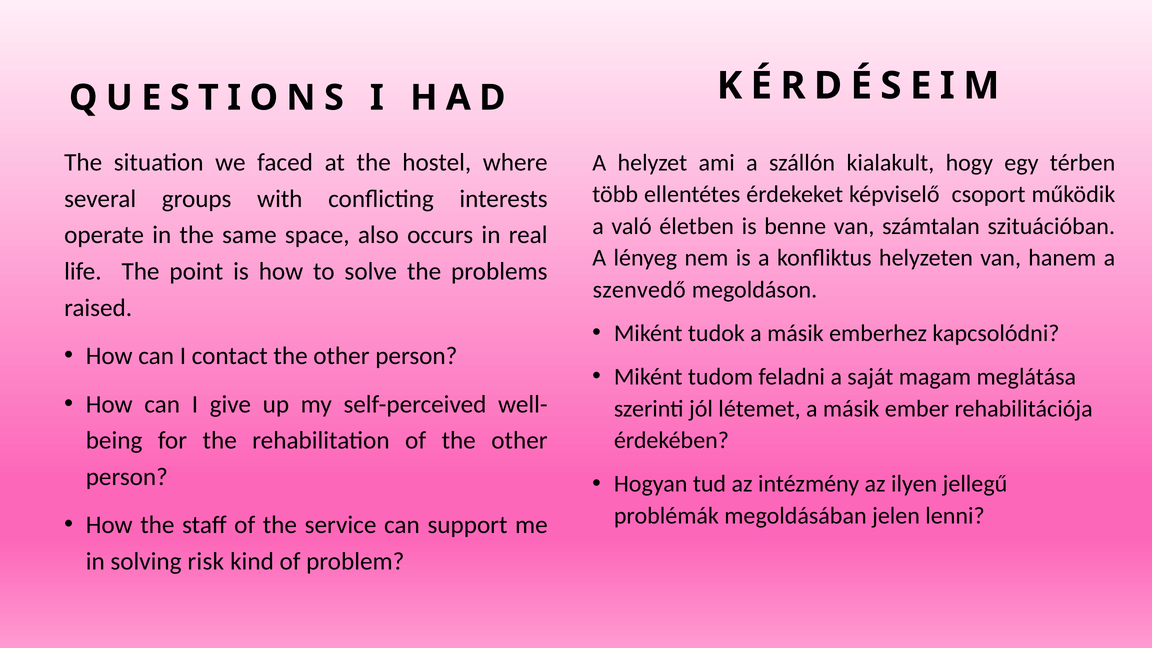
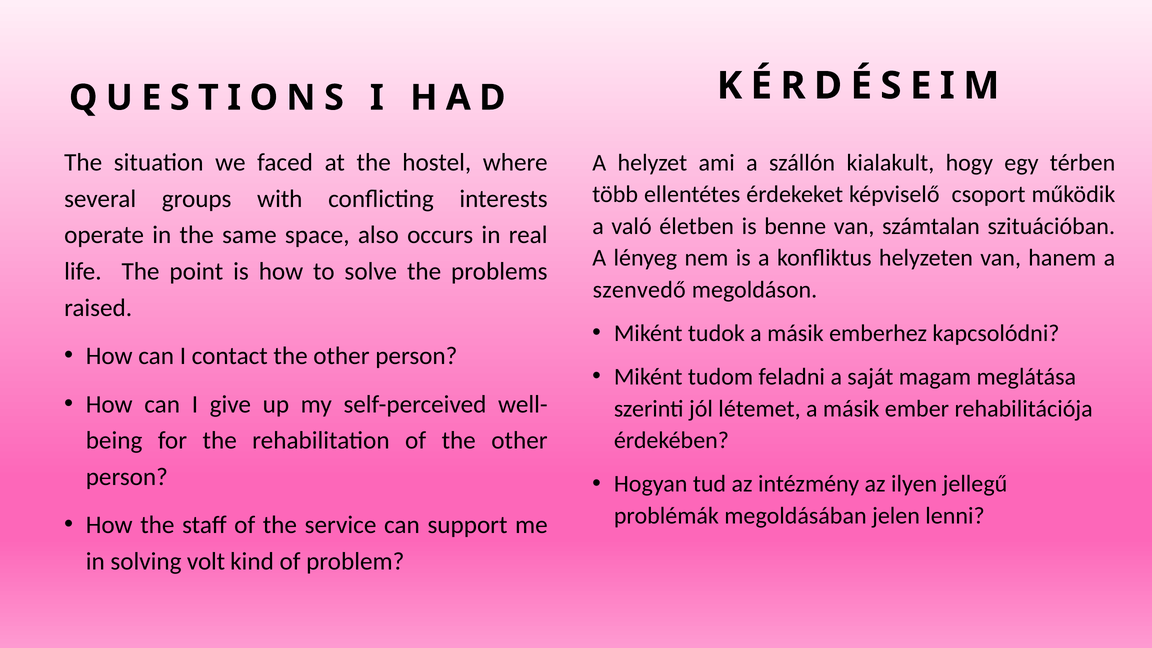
risk: risk -> volt
